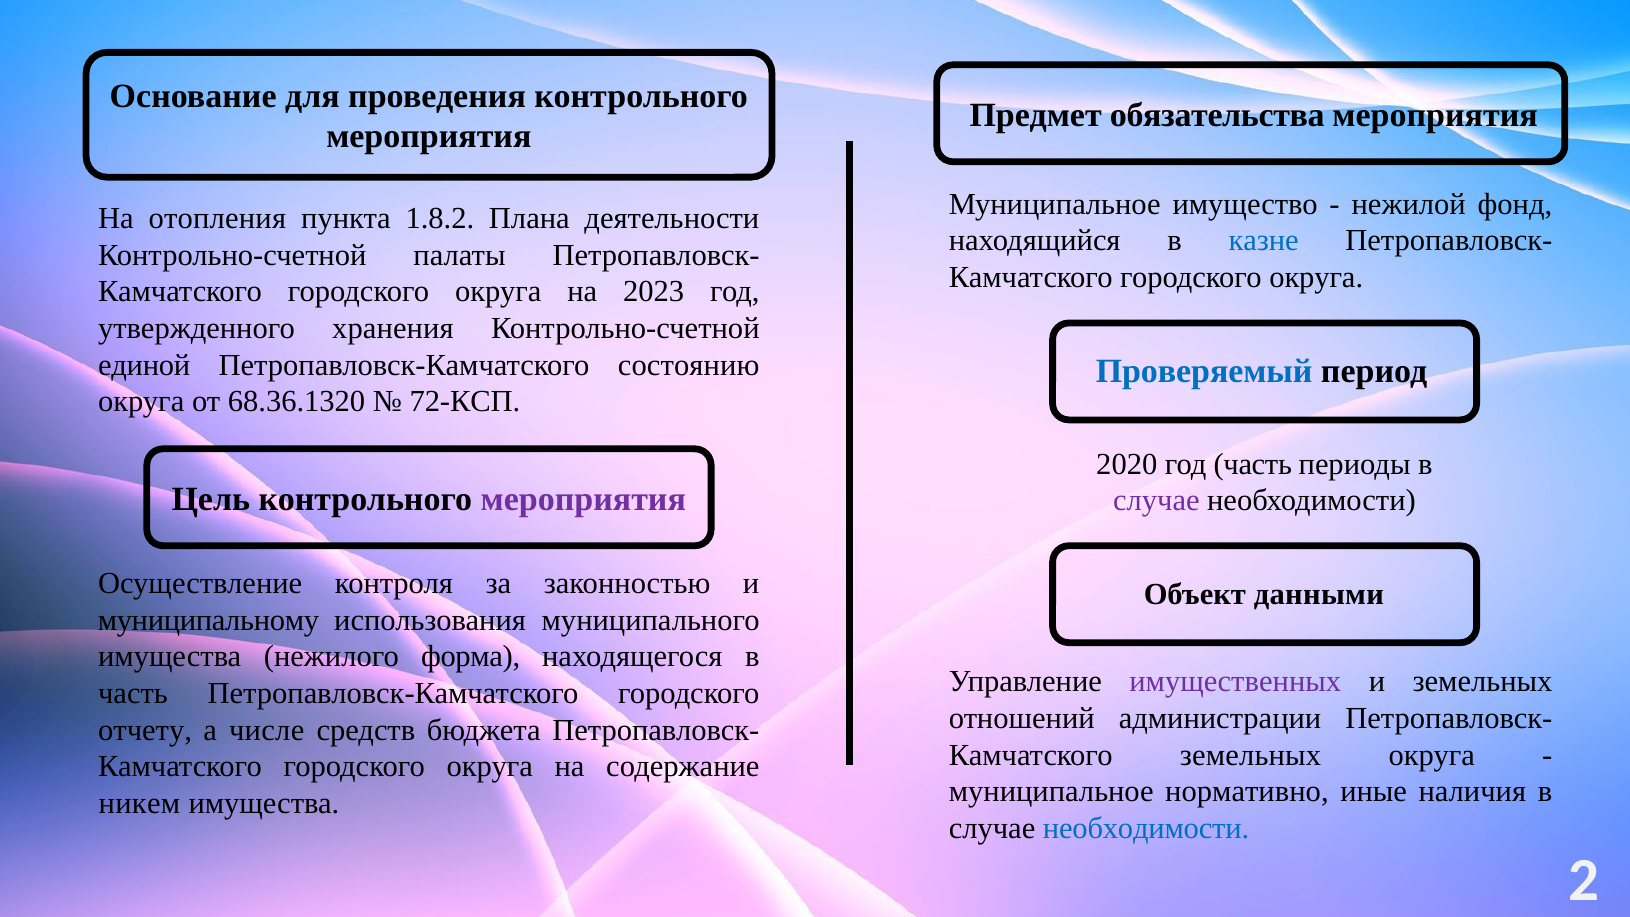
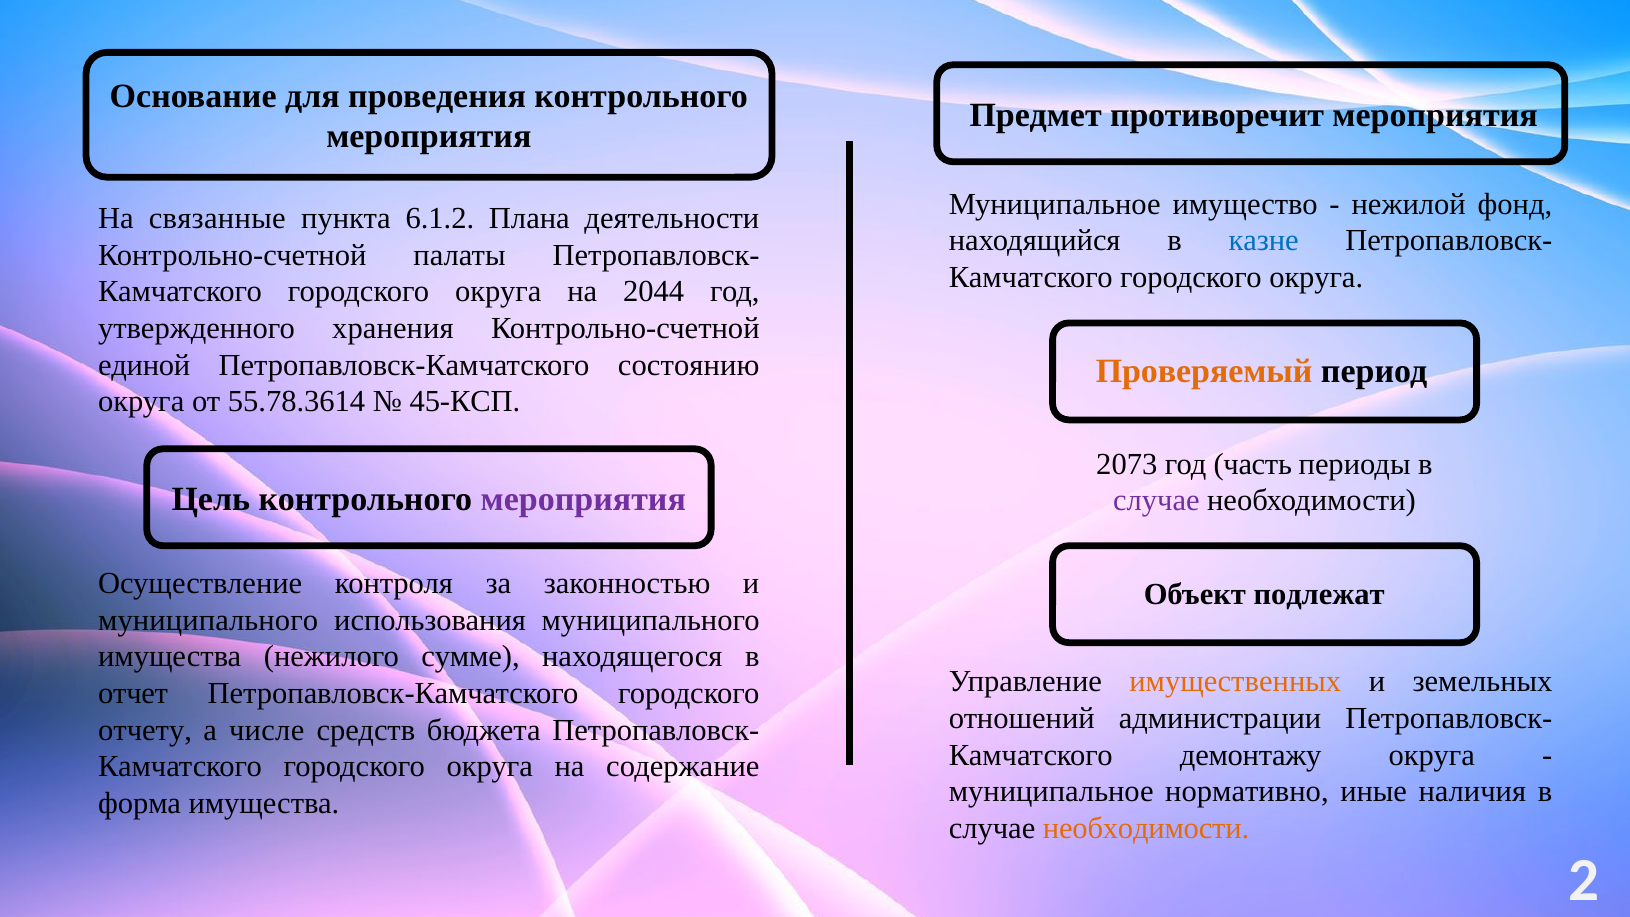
обязательства: обязательства -> противоречит
отопления: отопления -> связанные
1.8.2: 1.8.2 -> 6.1.2
2023: 2023 -> 2044
Проверяемый colour: blue -> orange
68.36.1320: 68.36.1320 -> 55.78.3614
72-КСП: 72-КСП -> 45-КСП
2020: 2020 -> 2073
данными: данными -> подлежат
муниципальному at (208, 620): муниципальному -> муниципального
форма: форма -> сумме
имущественных colour: purple -> orange
часть at (133, 693): часть -> отчет
земельных at (1251, 755): земельных -> демонтажу
никем: никем -> форма
необходимости at (1146, 828) colour: blue -> orange
